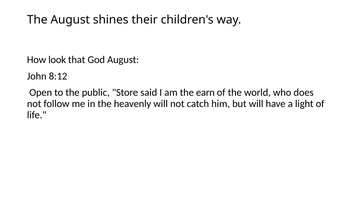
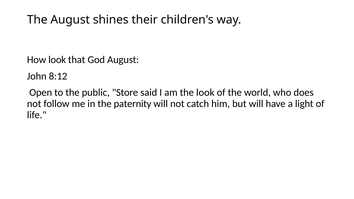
the earn: earn -> look
heavenly: heavenly -> paternity
